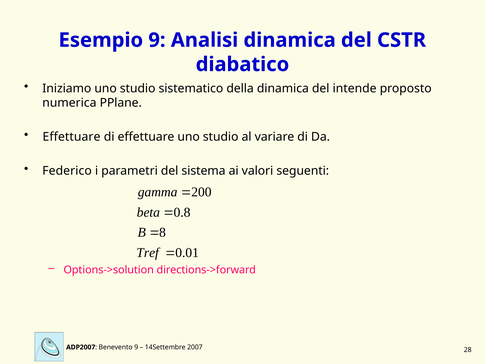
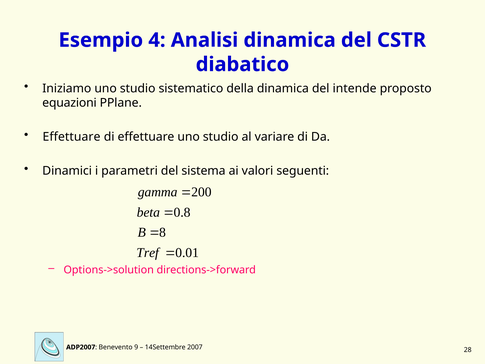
Esempio 9: 9 -> 4
numerica: numerica -> equazioni
Federico: Federico -> Dinamici
